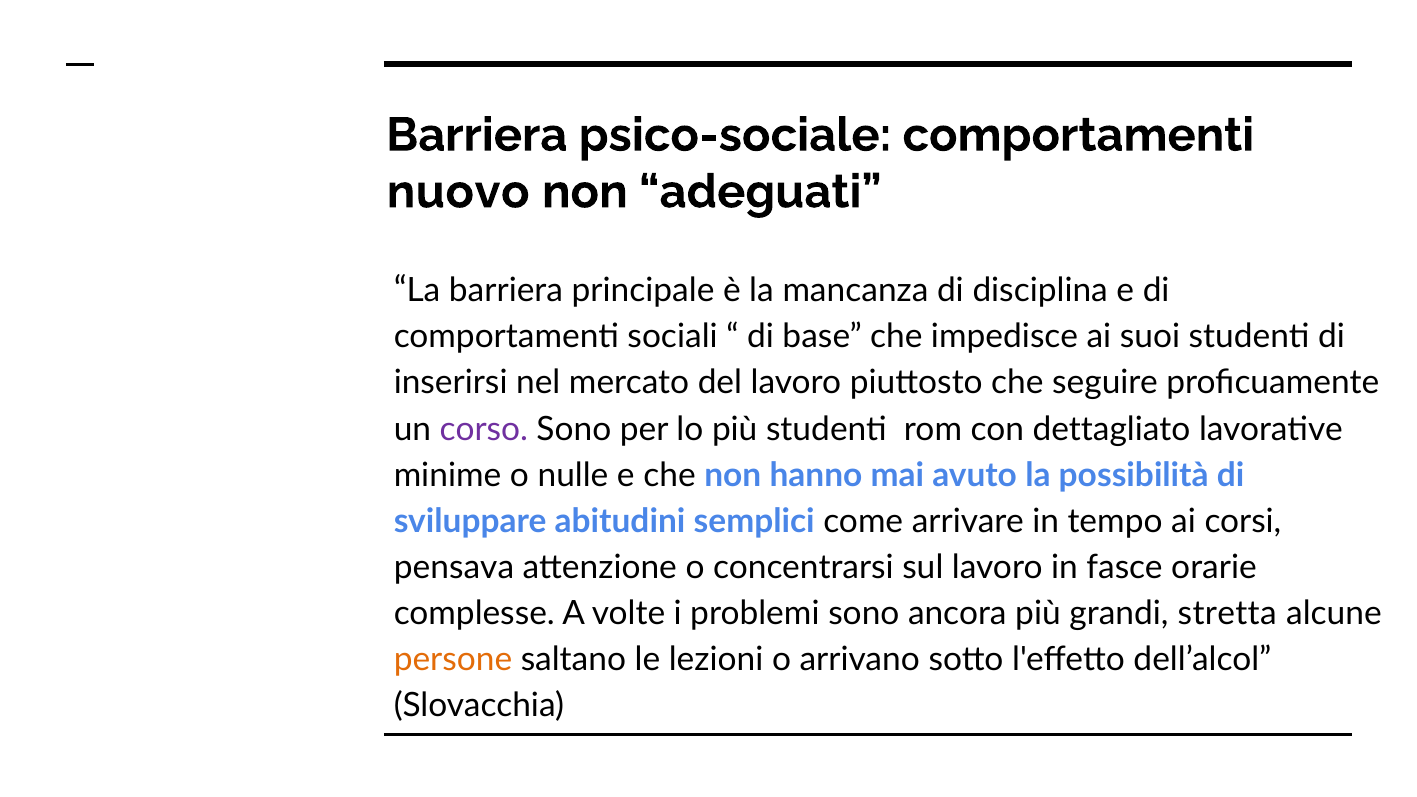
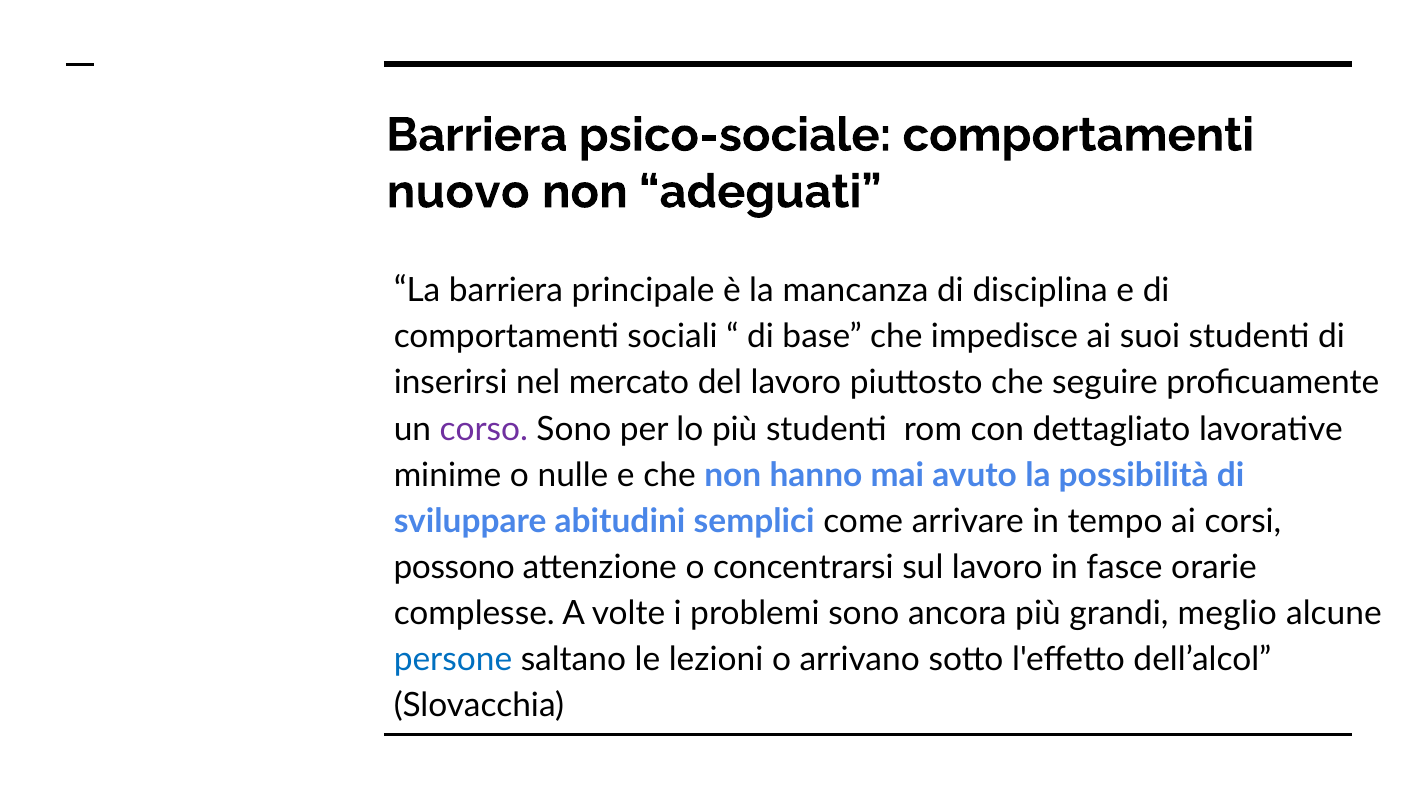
pensava: pensava -> possono
stretta: stretta -> meglio
persone colour: orange -> blue
